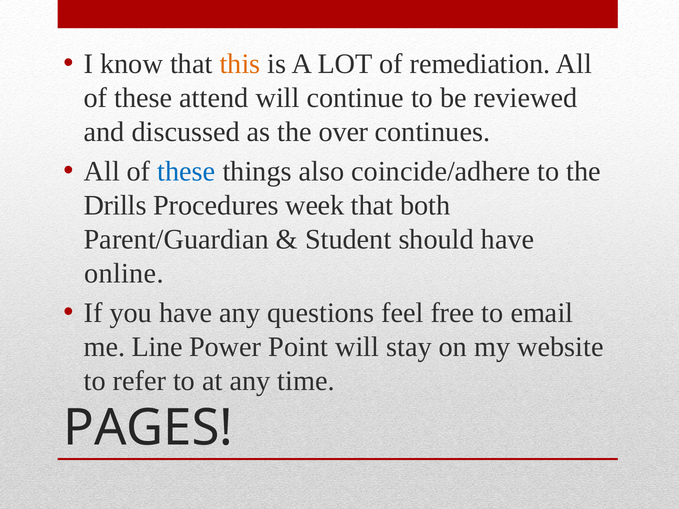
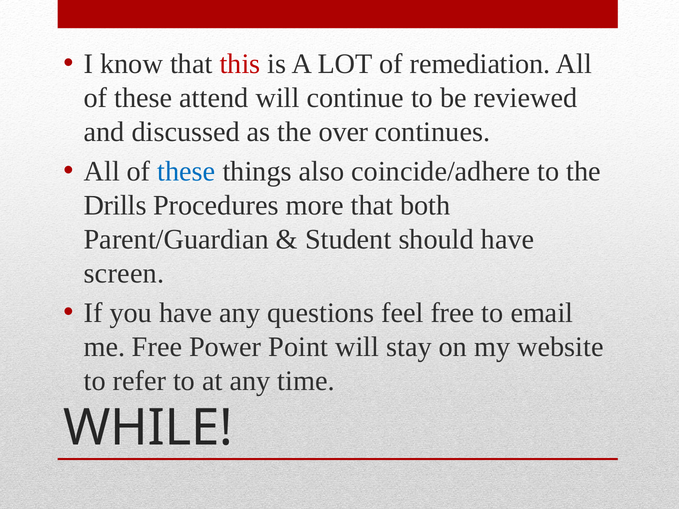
this colour: orange -> red
week: week -> more
online: online -> screen
me Line: Line -> Free
PAGES: PAGES -> WHILE
